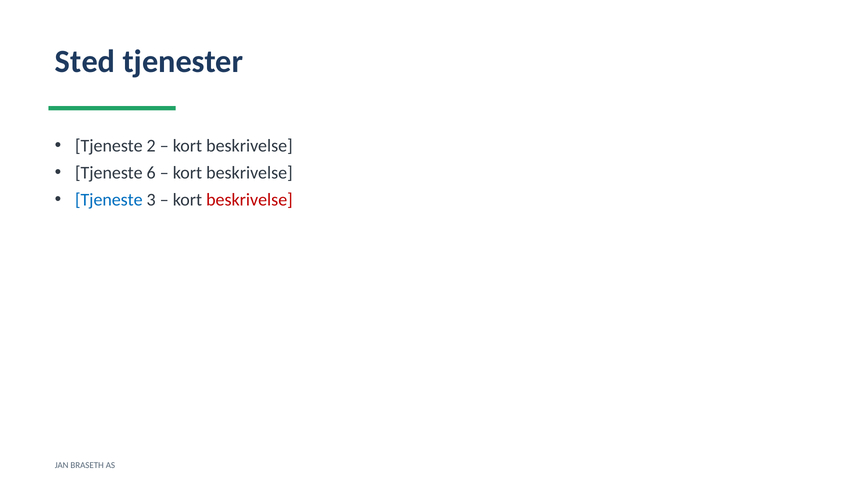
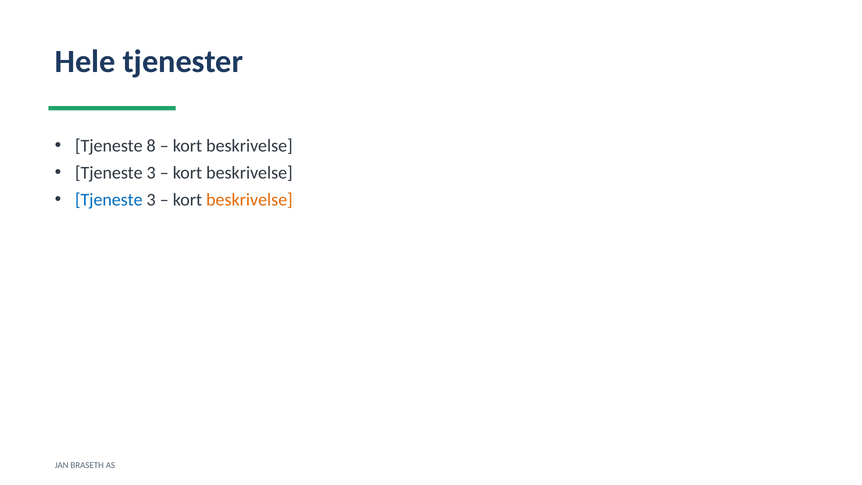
Sted: Sted -> Hele
2: 2 -> 8
6 at (151, 173): 6 -> 3
beskrivelse at (249, 200) colour: red -> orange
